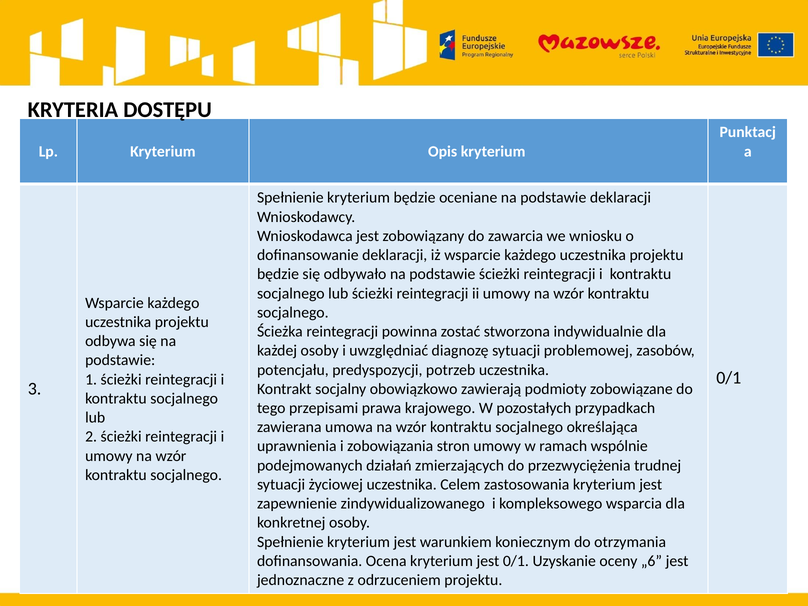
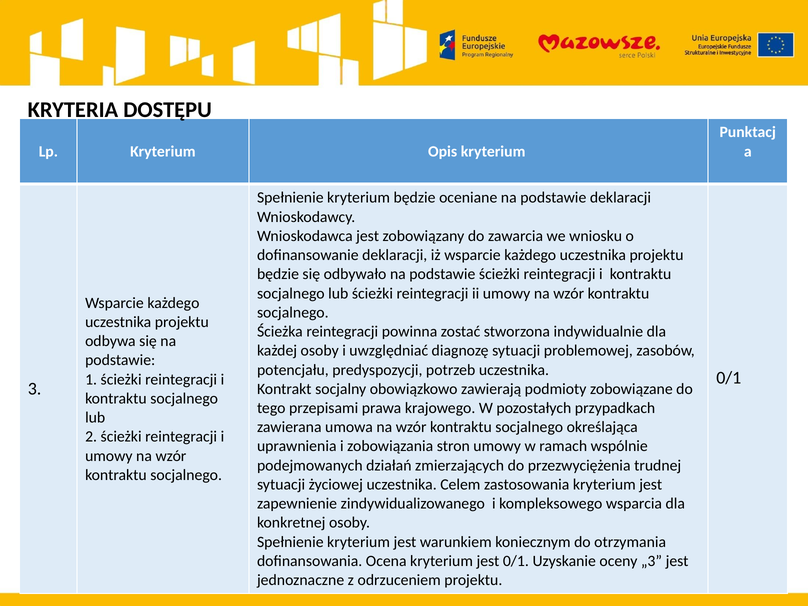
„6: „6 -> „3
